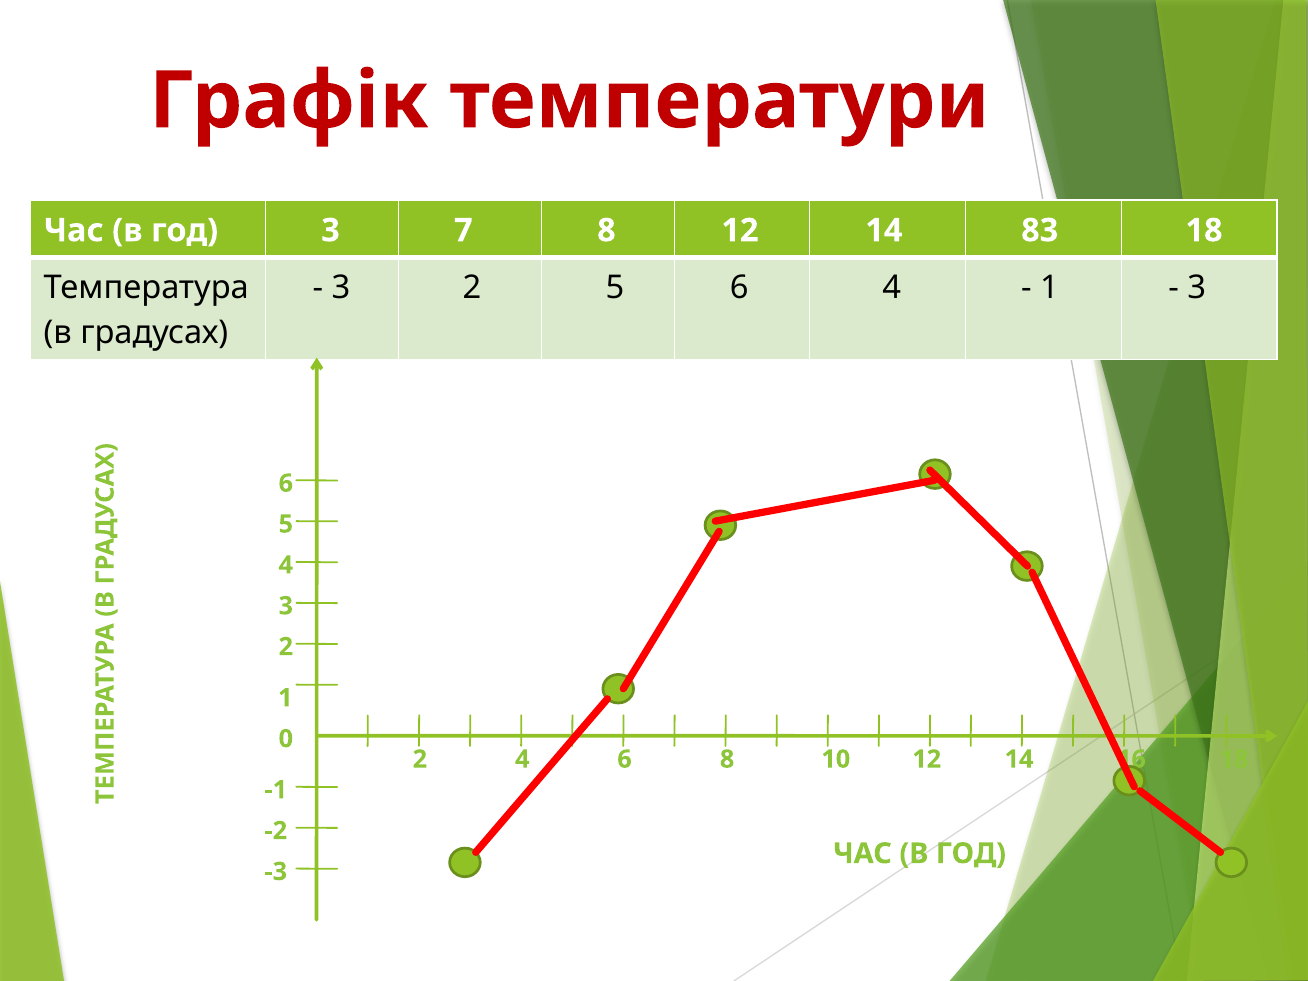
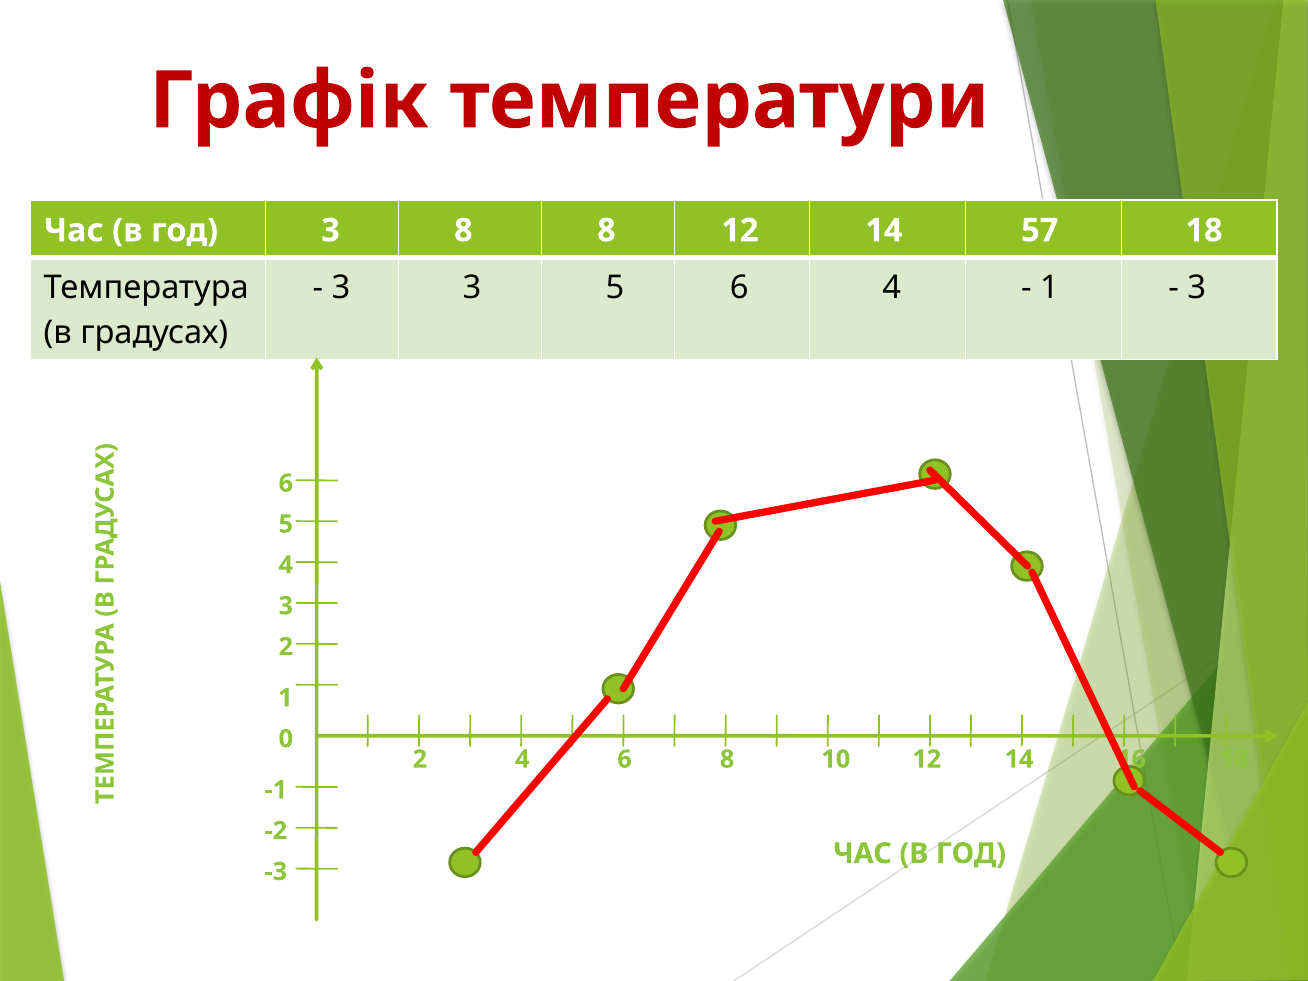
3 7: 7 -> 8
83: 83 -> 57
3 2: 2 -> 3
